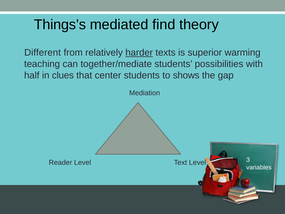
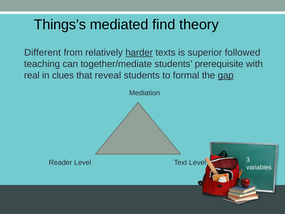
warming: warming -> followed
possibilities: possibilities -> prerequisite
half: half -> real
center: center -> reveal
shows: shows -> formal
gap underline: none -> present
